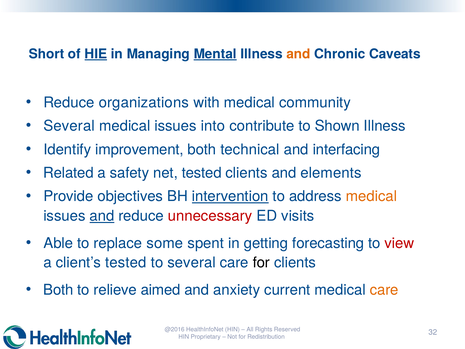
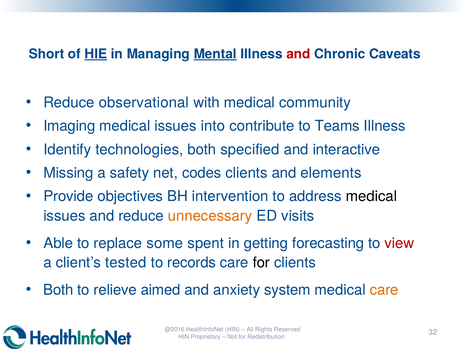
and at (298, 54) colour: orange -> red
organizations: organizations -> observational
Several at (69, 126): Several -> Imaging
Shown: Shown -> Teams
improvement: improvement -> technologies
technical: technical -> specified
interfacing: interfacing -> interactive
Related: Related -> Missing
net tested: tested -> codes
intervention underline: present -> none
medical at (371, 196) colour: orange -> black
and at (102, 216) underline: present -> none
unnecessary colour: red -> orange
to several: several -> records
current: current -> system
